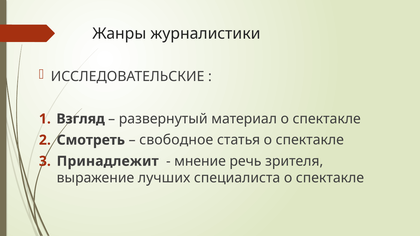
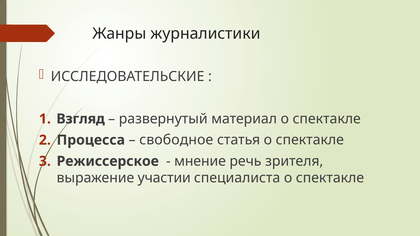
Смотреть: Смотреть -> Процесса
Принадлежит: Принадлежит -> Режиссерское
лучших: лучших -> участии
